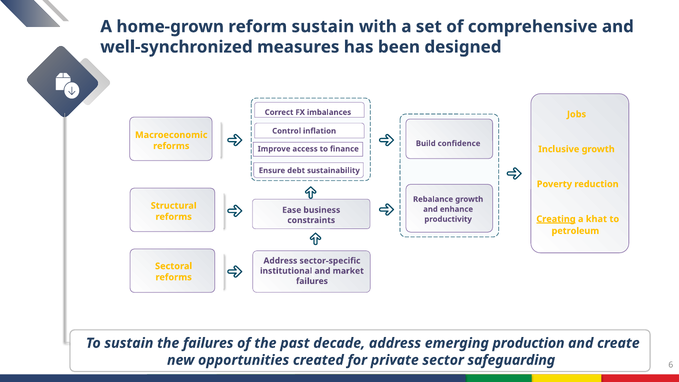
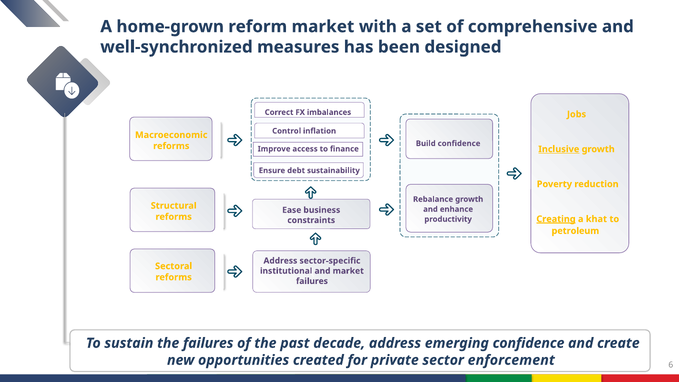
reform sustain: sustain -> market
Inclusive underline: none -> present
emerging production: production -> confidence
safeguarding: safeguarding -> enforcement
